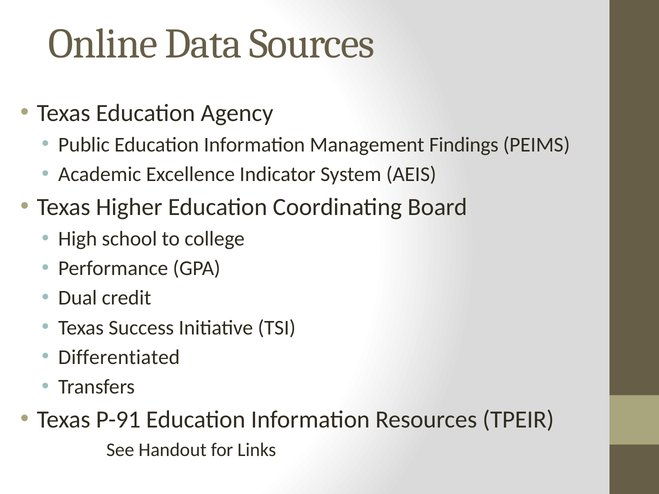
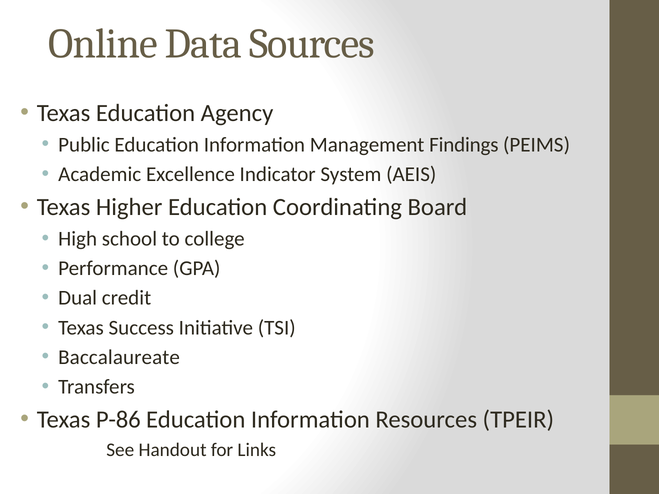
Differentiated: Differentiated -> Baccalaureate
P-91: P-91 -> P-86
